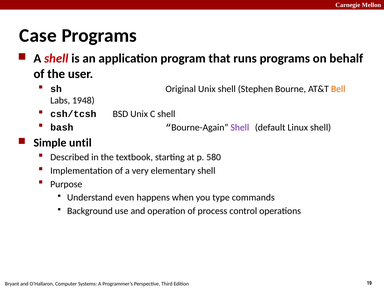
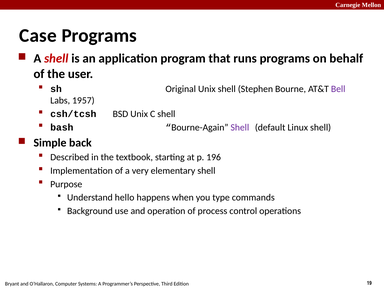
Bell colour: orange -> purple
1948: 1948 -> 1957
until: until -> back
580: 580 -> 196
even: even -> hello
